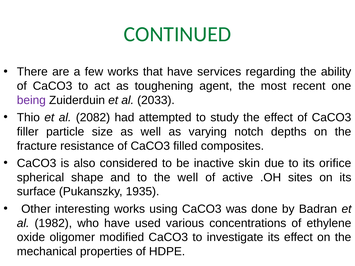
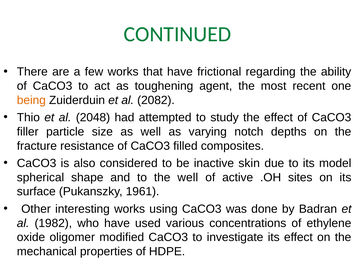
services: services -> frictional
being colour: purple -> orange
2033: 2033 -> 2082
2082: 2082 -> 2048
orifice: orifice -> model
1935: 1935 -> 1961
